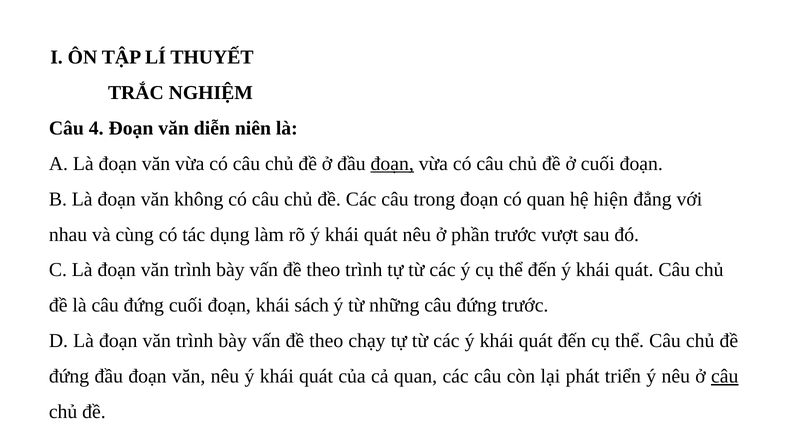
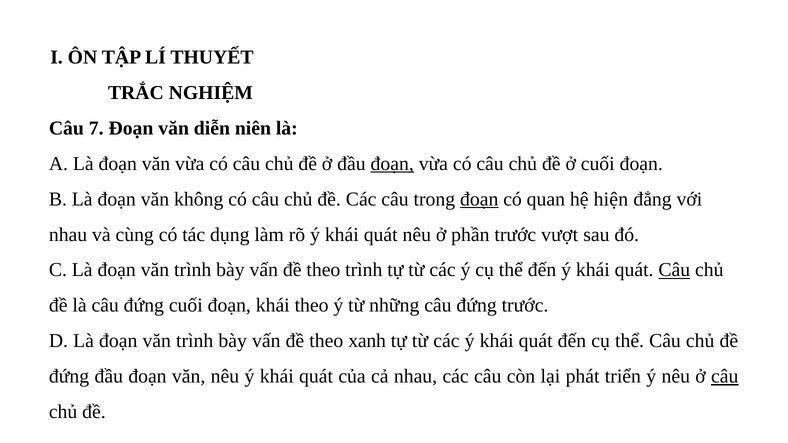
4: 4 -> 7
đoạn at (479, 199) underline: none -> present
Câu at (674, 270) underline: none -> present
khái sách: sách -> theo
chạy: chạy -> xanh
cả quan: quan -> nhau
